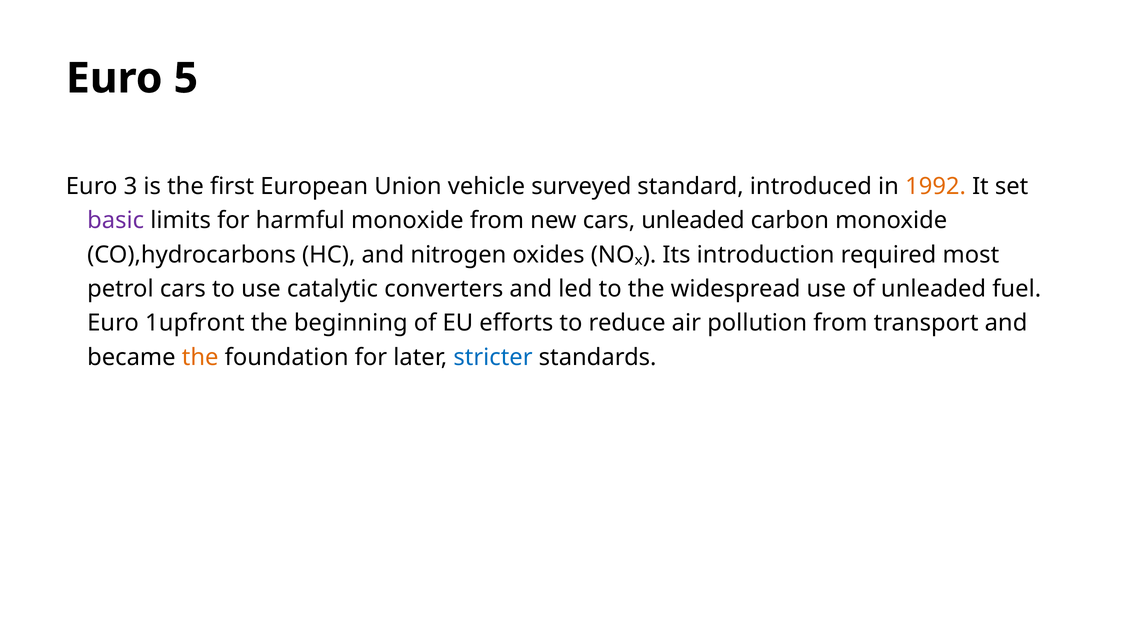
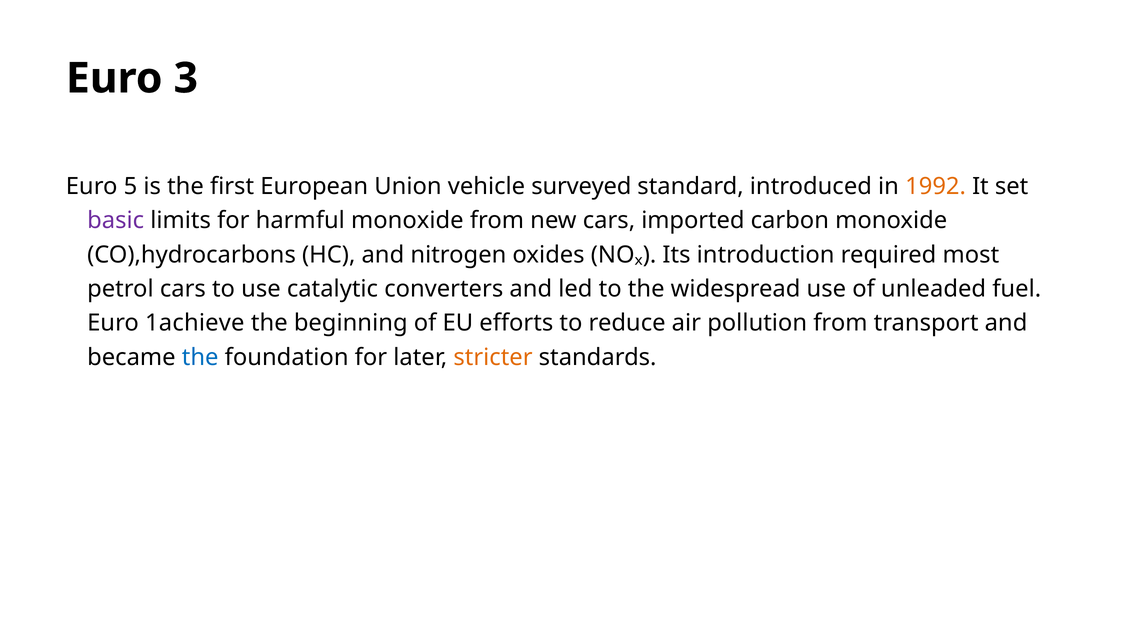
5: 5 -> 3
3: 3 -> 5
cars unleaded: unleaded -> imported
1upfront: 1upfront -> 1achieve
the at (200, 357) colour: orange -> blue
stricter colour: blue -> orange
